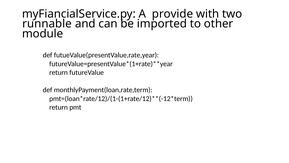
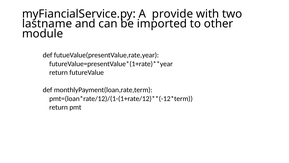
runnable: runnable -> lastname
